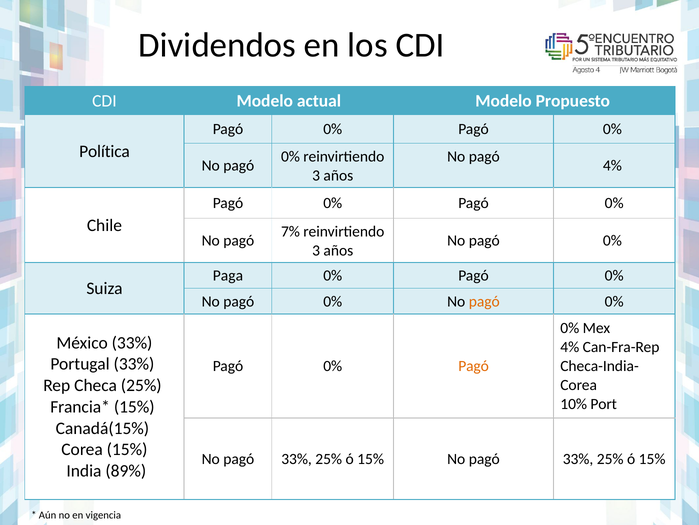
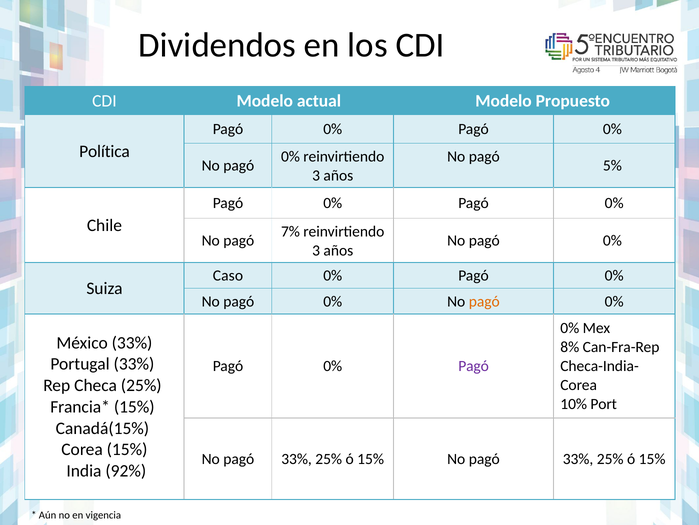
4% at (612, 165): 4% -> 5%
Paga: Paga -> Caso
4% at (570, 347): 4% -> 8%
Pagó at (474, 366) colour: orange -> purple
89%: 89% -> 92%
